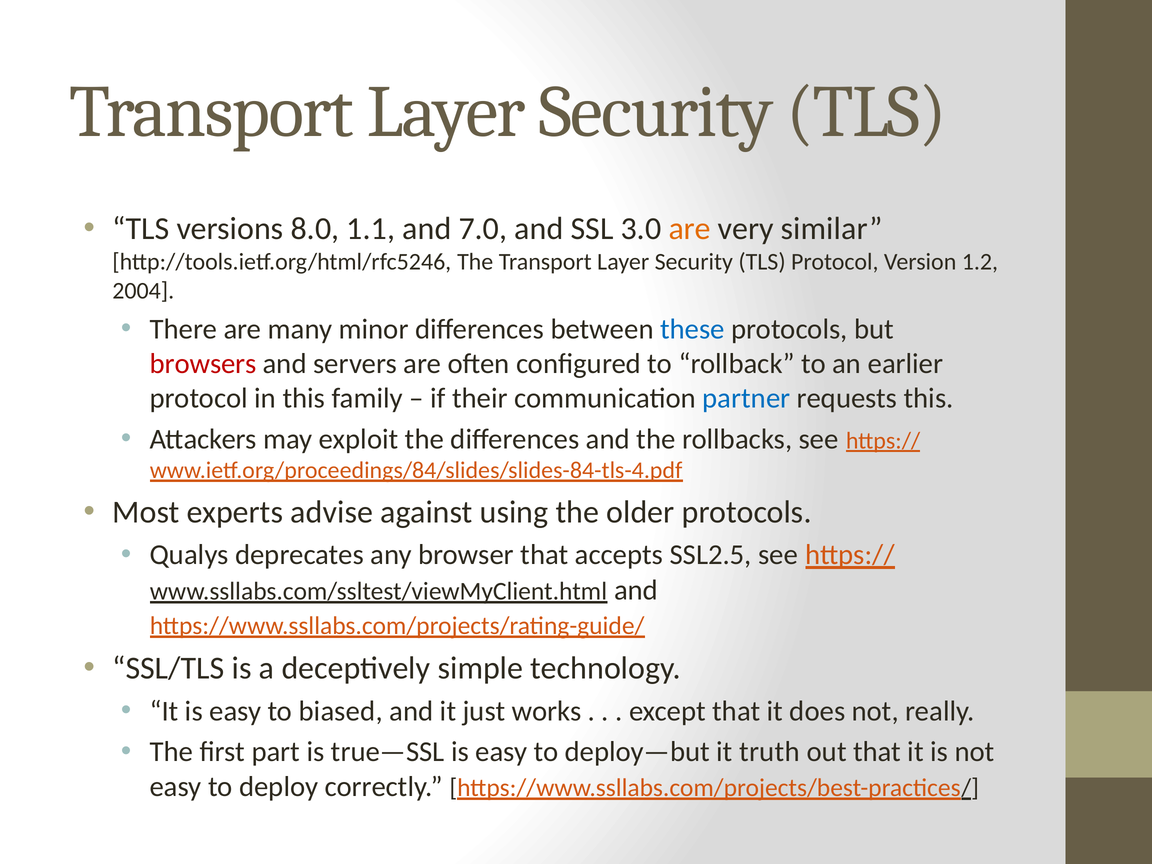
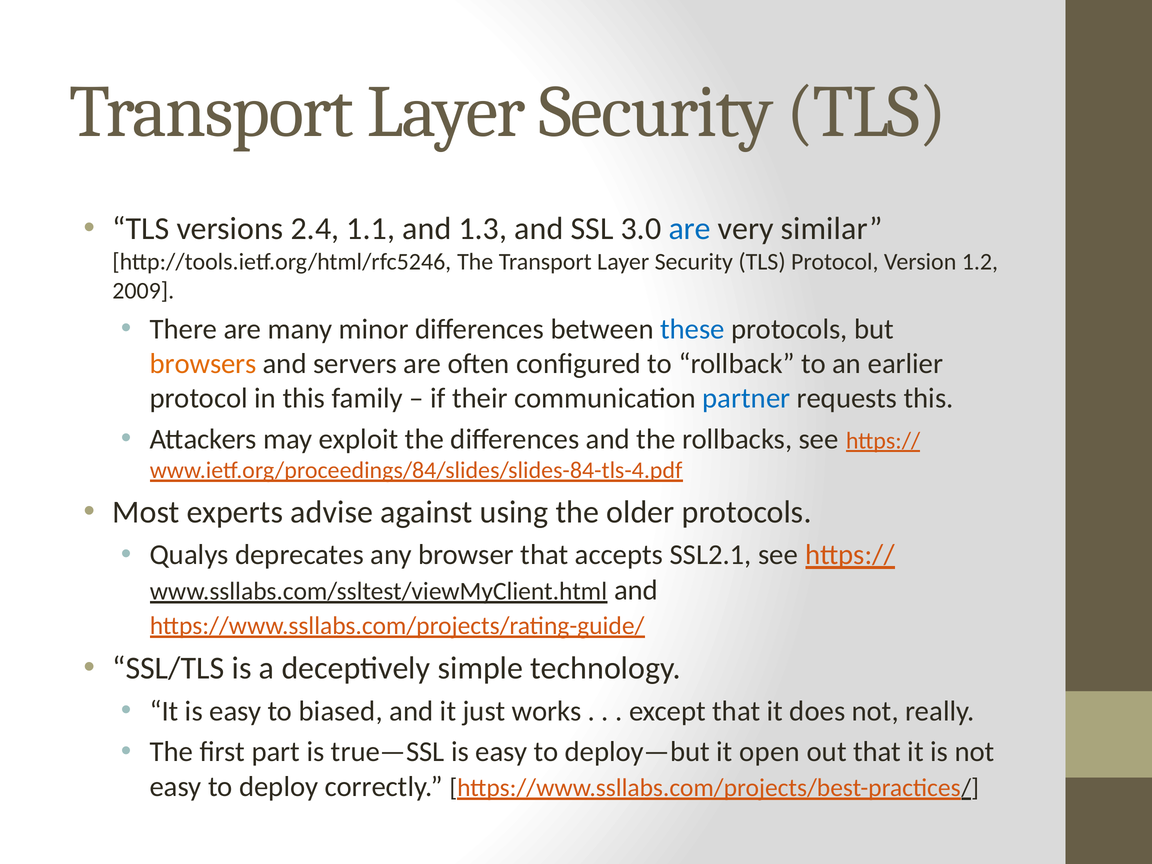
8.0: 8.0 -> 2.4
7.0: 7.0 -> 1.3
are at (690, 229) colour: orange -> blue
2004: 2004 -> 2009
browsers colour: red -> orange
SSL2.5: SSL2.5 -> SSL2.1
truth: truth -> open
